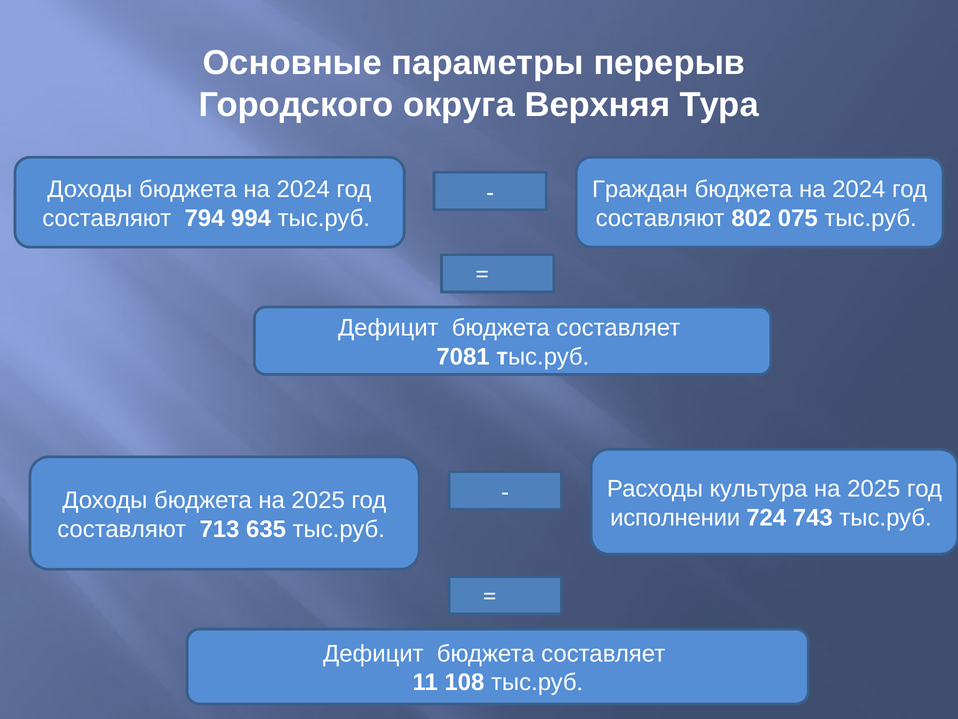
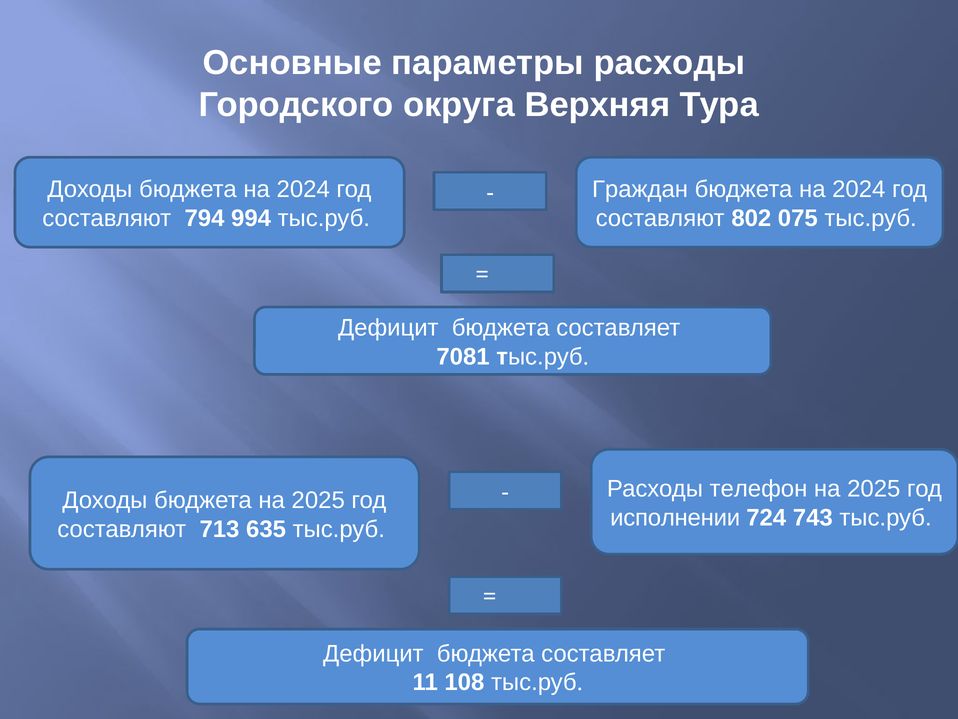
параметры перерыв: перерыв -> расходы
культура: культура -> телефон
